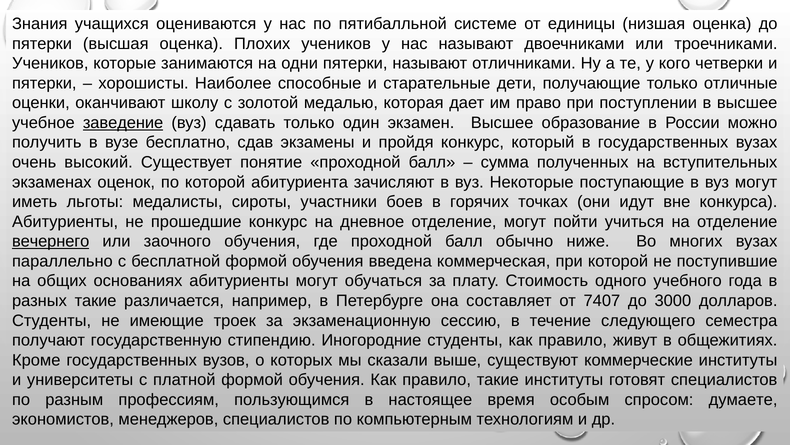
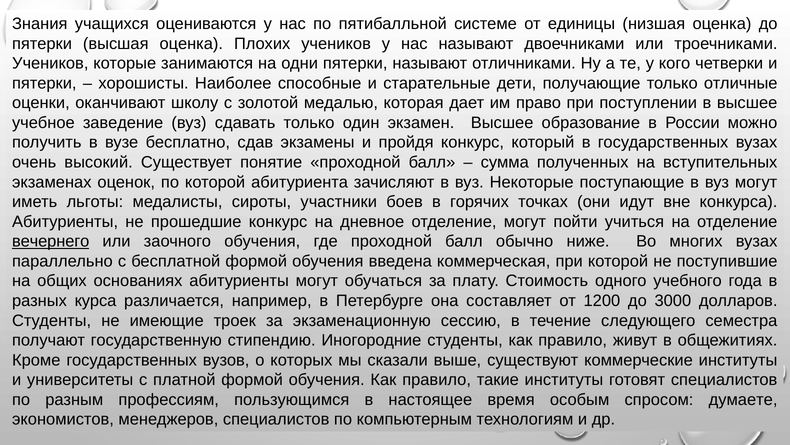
заведение underline: present -> none
разных такие: такие -> курса
7407: 7407 -> 1200
